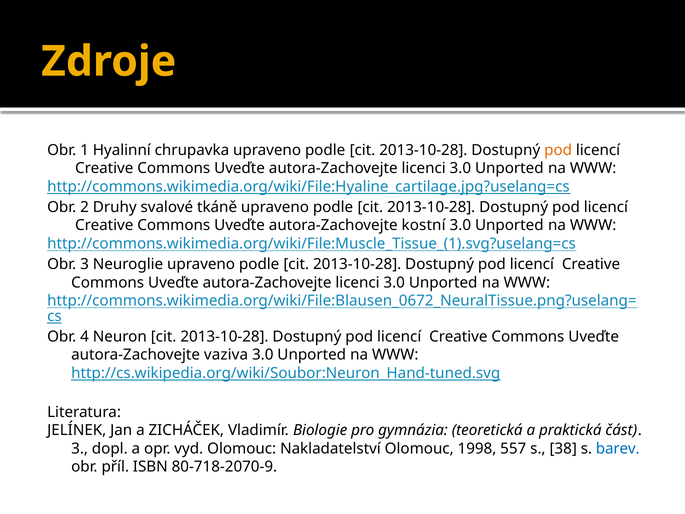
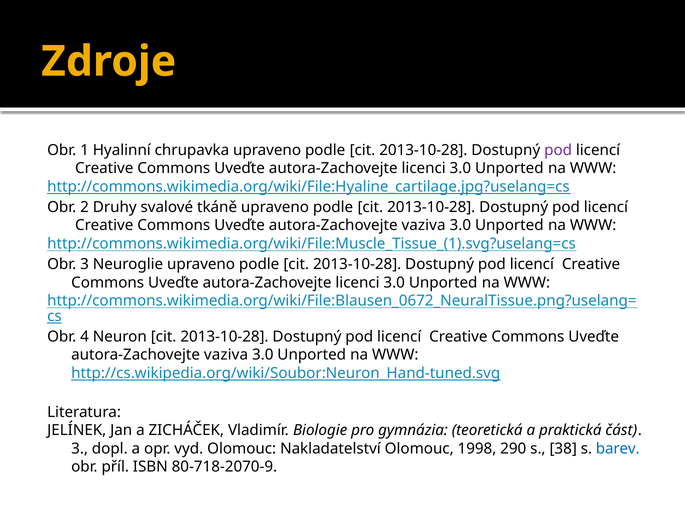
pod at (558, 150) colour: orange -> purple
kostní at (424, 225): kostní -> vaziva
557: 557 -> 290
